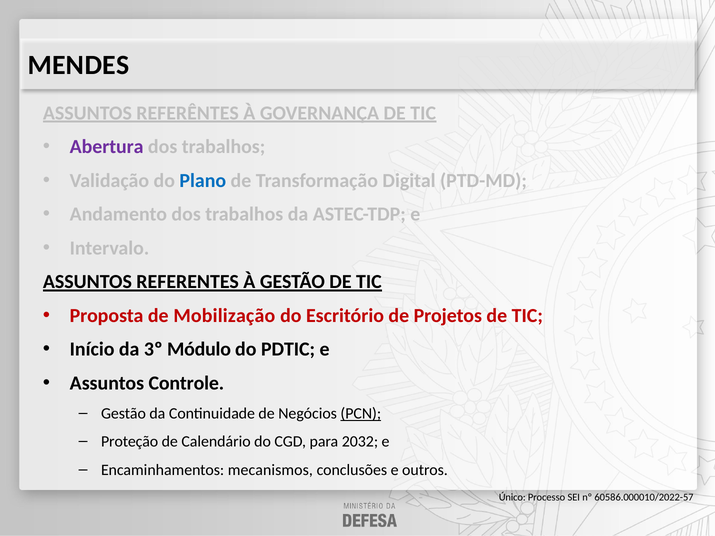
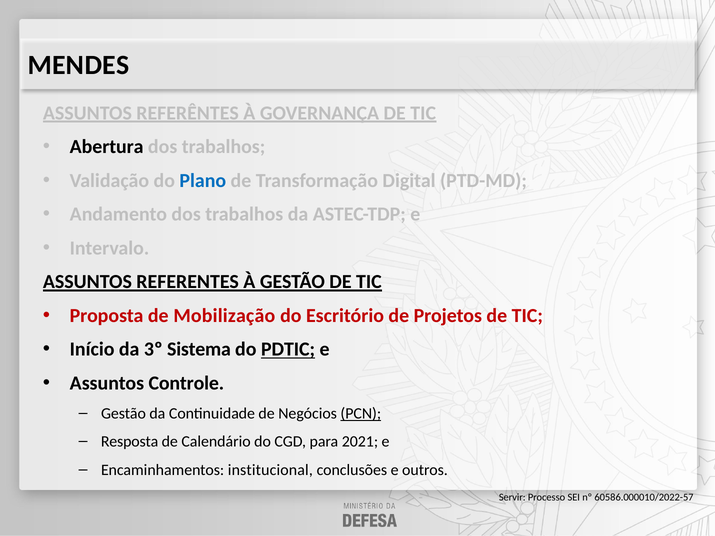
Abertura colour: purple -> black
Módulo: Módulo -> Sistema
PDTIC underline: none -> present
Proteção: Proteção -> Resposta
2032: 2032 -> 2021
mecanismos: mecanismos -> institucional
Único: Único -> Servir
